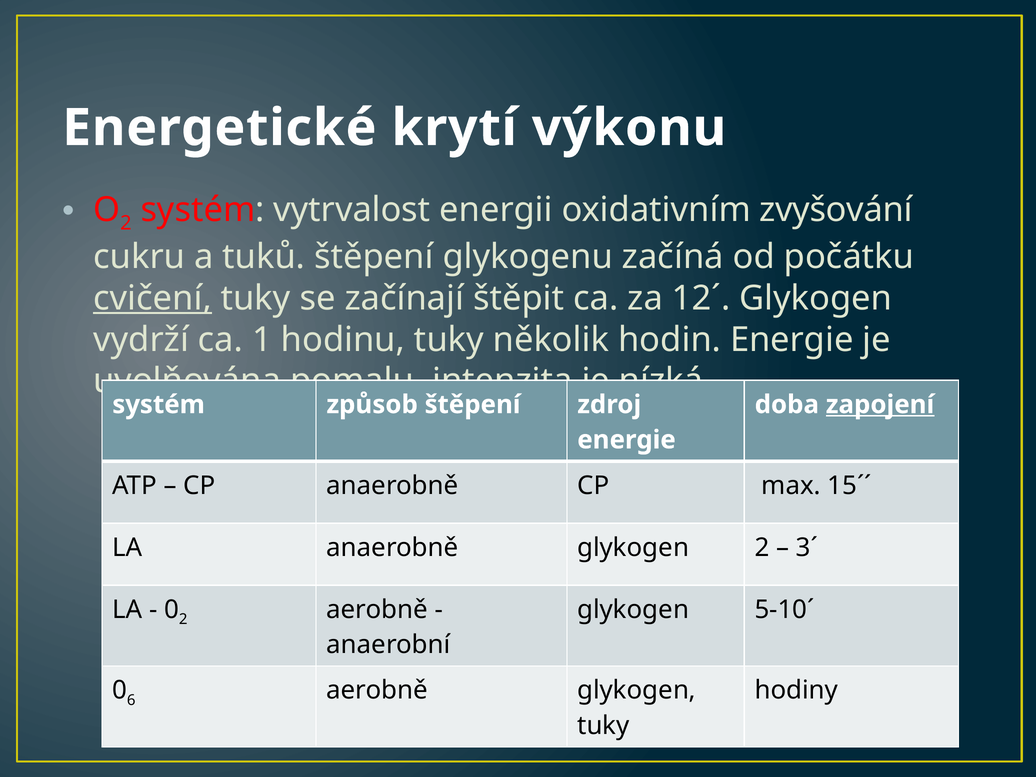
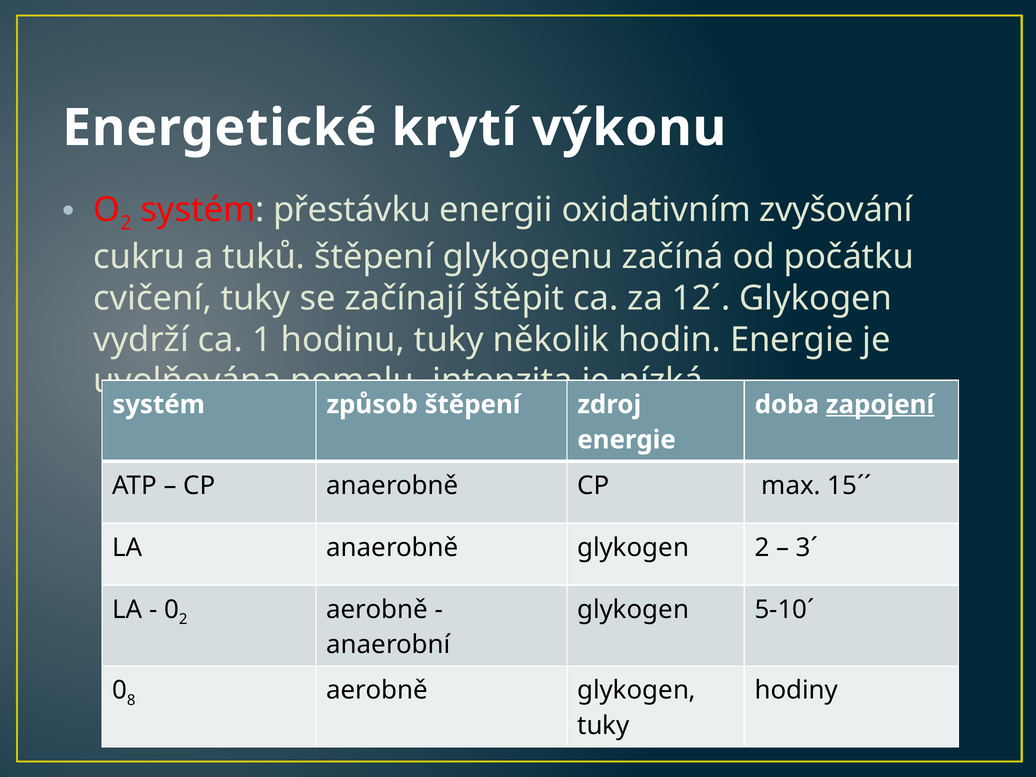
vytrvalost: vytrvalost -> přestávku
cvičení underline: present -> none
6: 6 -> 8
